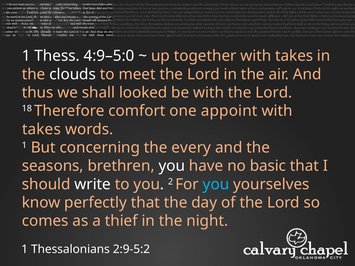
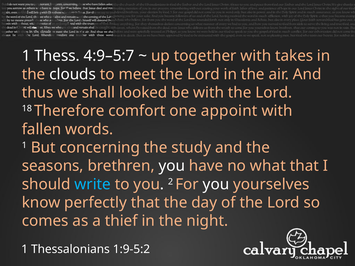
4:9–5:0: 4:9–5:0 -> 4:9–5:7
takes at (41, 129): takes -> fallen
every: every -> study
basic: basic -> what
write colour: white -> light blue
you at (216, 184) colour: light blue -> white
2:9-5:2: 2:9-5:2 -> 1:9-5:2
